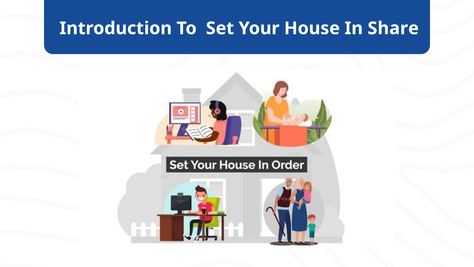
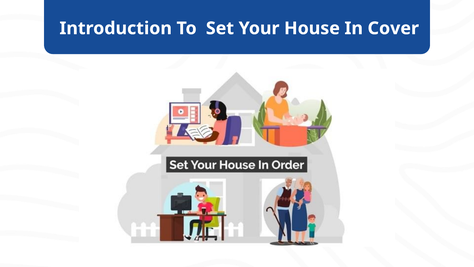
Share: Share -> Cover
